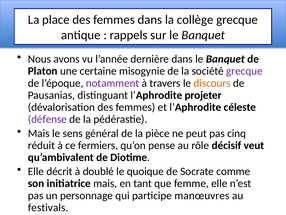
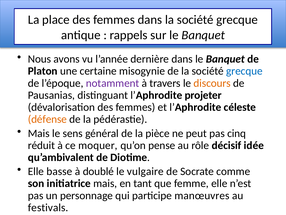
dans la collège: collège -> société
grecque at (244, 71) colour: purple -> blue
défense colour: purple -> orange
fermiers: fermiers -> moquer
veut: veut -> idée
décrit: décrit -> basse
quoique: quoique -> vulgaire
